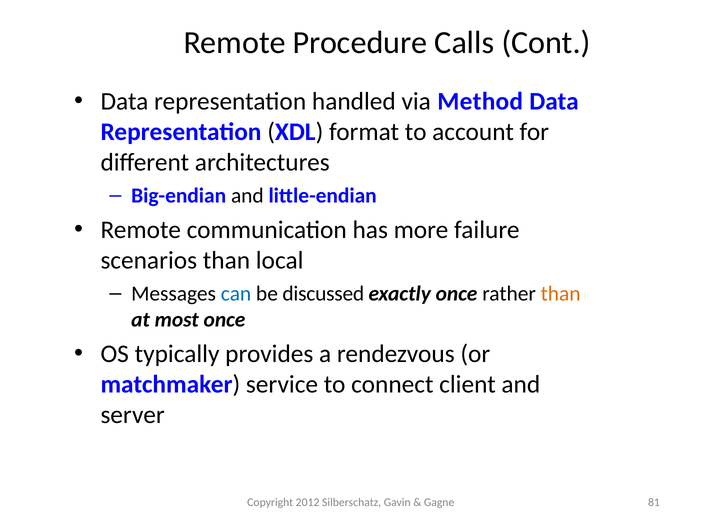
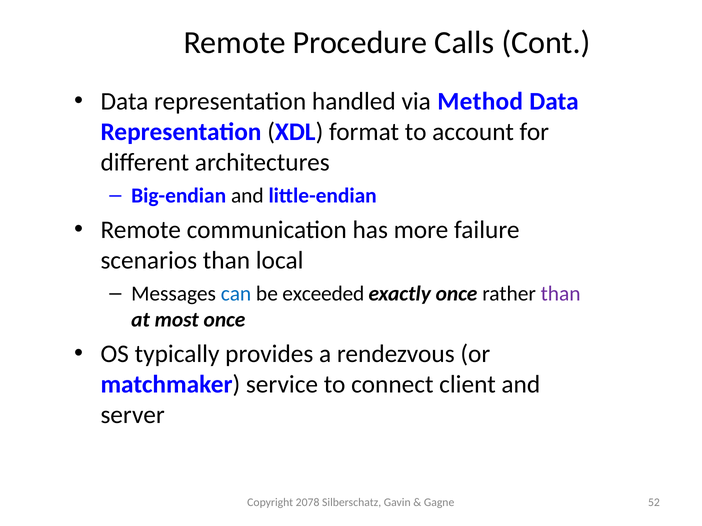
discussed: discussed -> exceeded
than at (561, 294) colour: orange -> purple
2012: 2012 -> 2078
81: 81 -> 52
